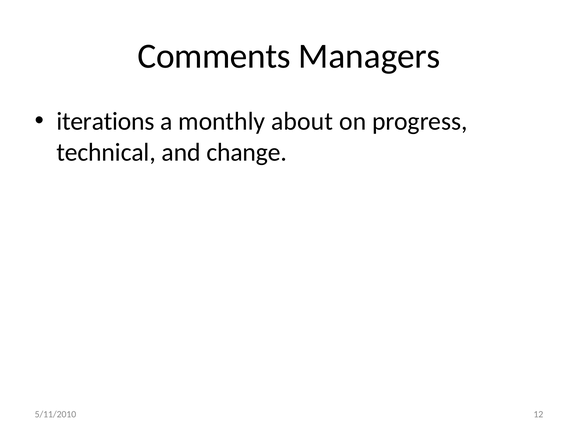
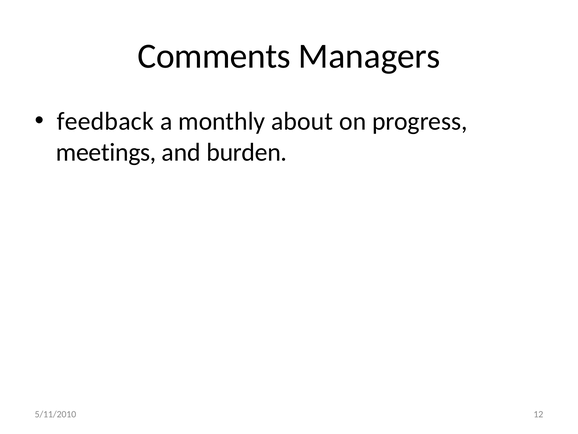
iterations: iterations -> feedback
technical: technical -> meetings
change: change -> burden
